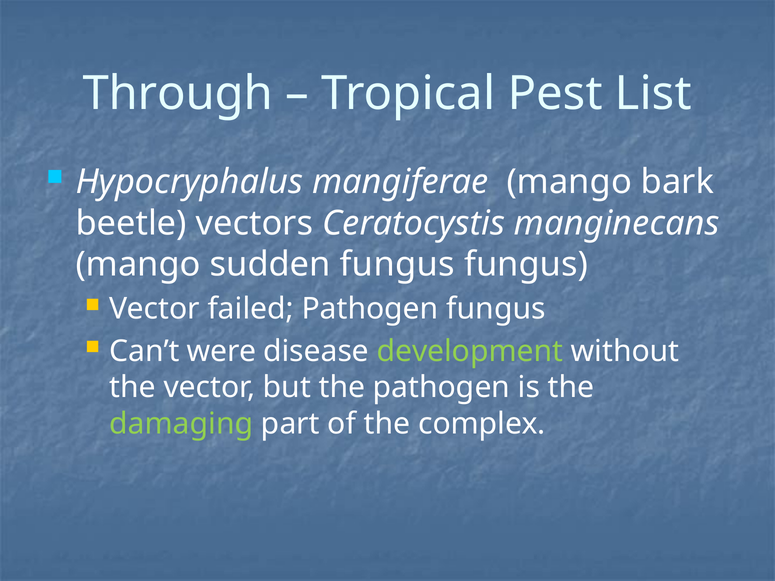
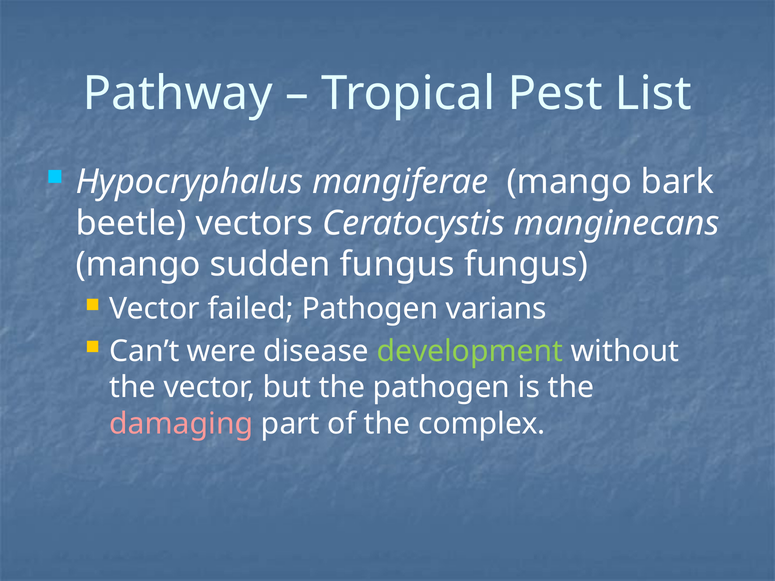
Through: Through -> Pathway
Pathogen fungus: fungus -> varians
damaging colour: light green -> pink
